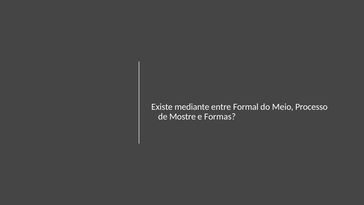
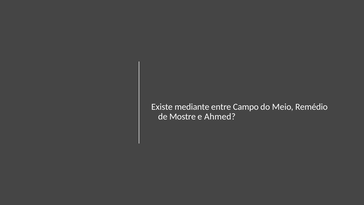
Formal: Formal -> Campo
Processo: Processo -> Remédio
Formas: Formas -> Ahmed
